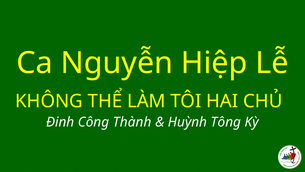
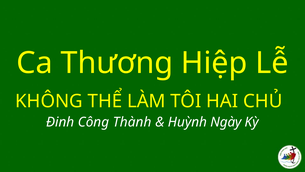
Nguyễn: Nguyễn -> Thương
Tông: Tông -> Ngày
